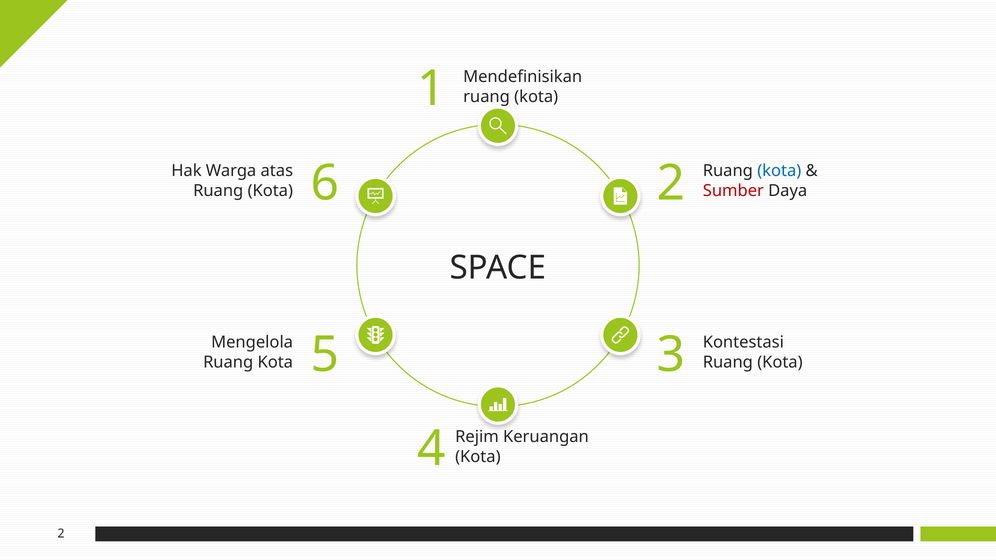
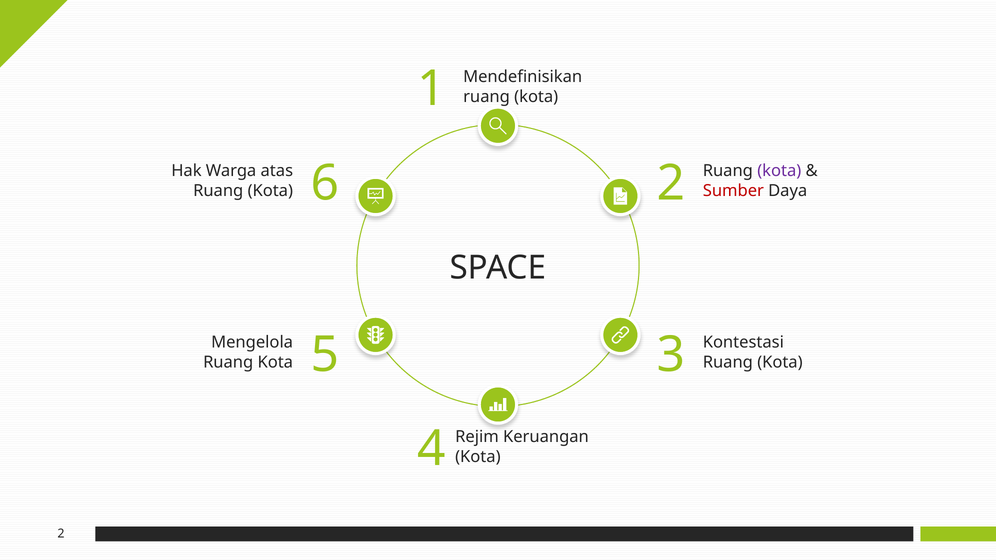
kota at (779, 171) colour: blue -> purple
